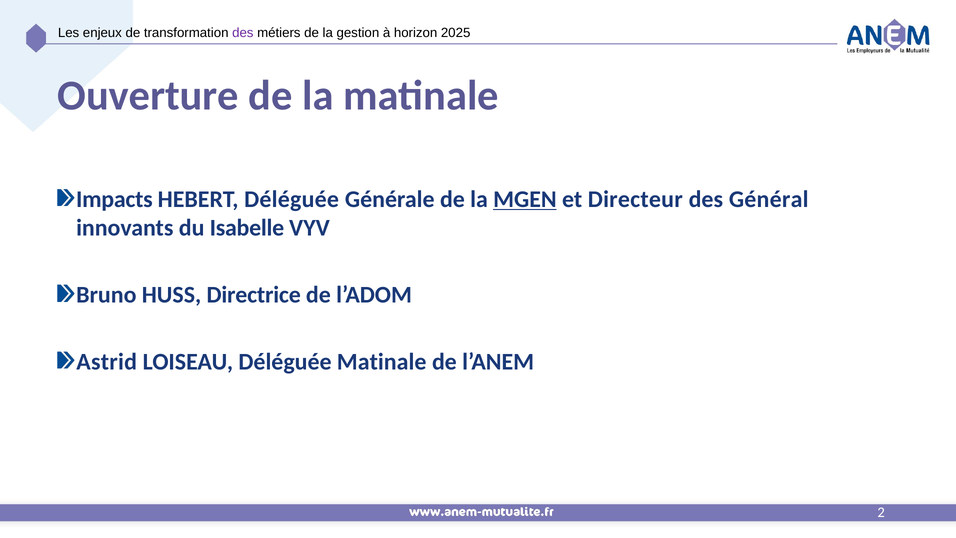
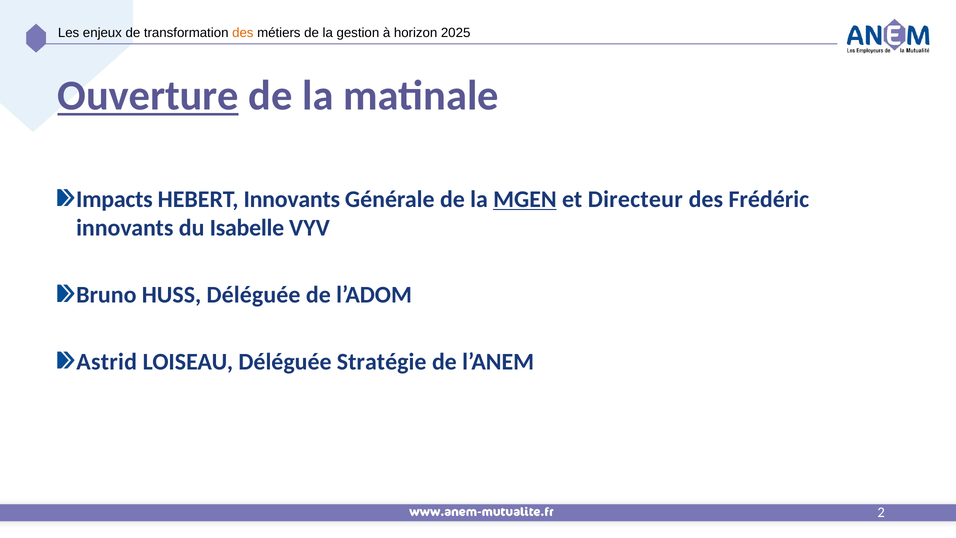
des at (243, 33) colour: purple -> orange
Ouverture underline: none -> present
HEBERT Déléguée: Déléguée -> Innovants
Général: Général -> Frédéric
HUSS Directrice: Directrice -> Déléguée
Déléguée Matinale: Matinale -> Stratégie
